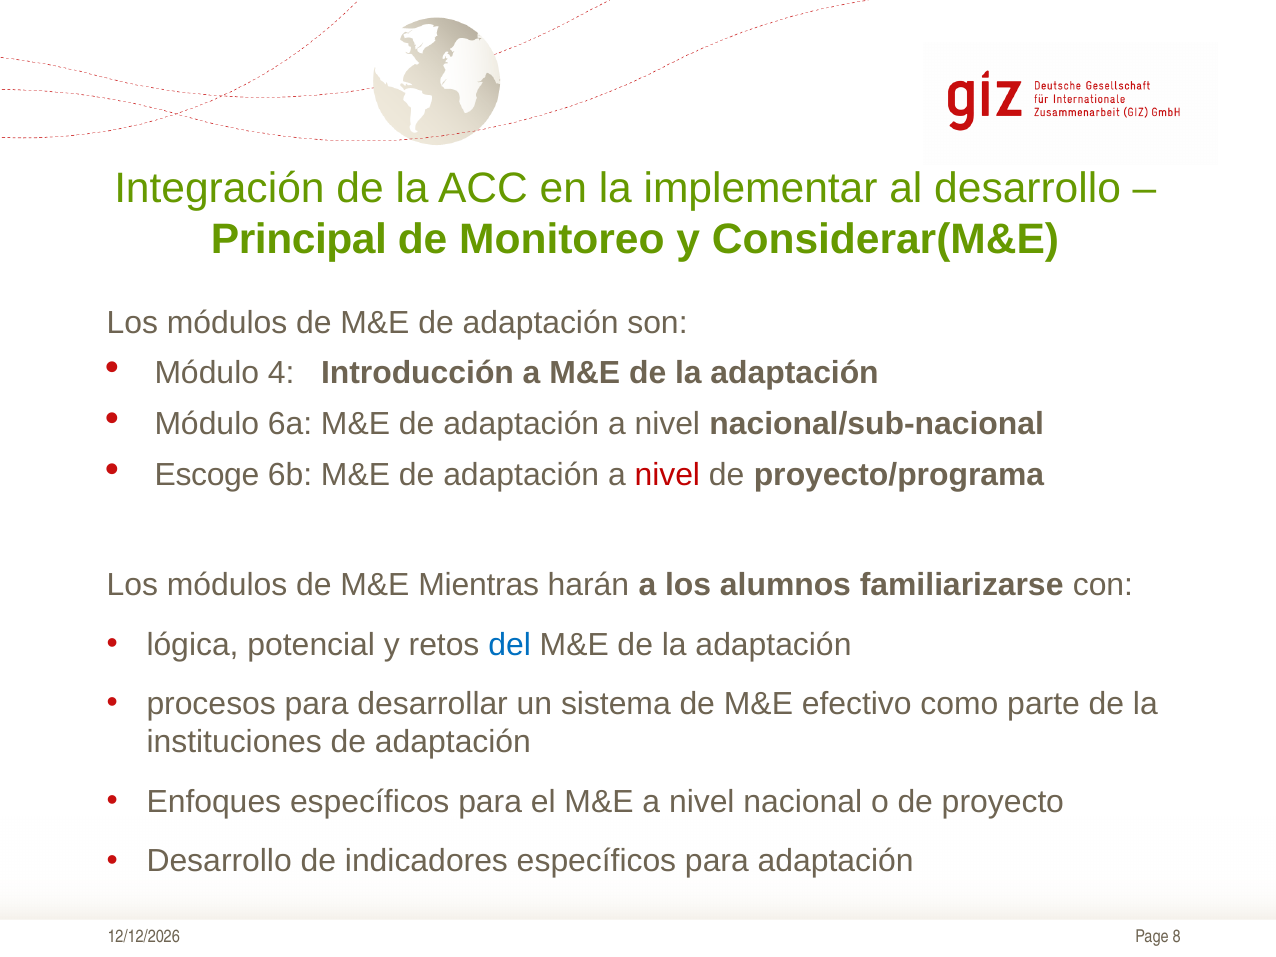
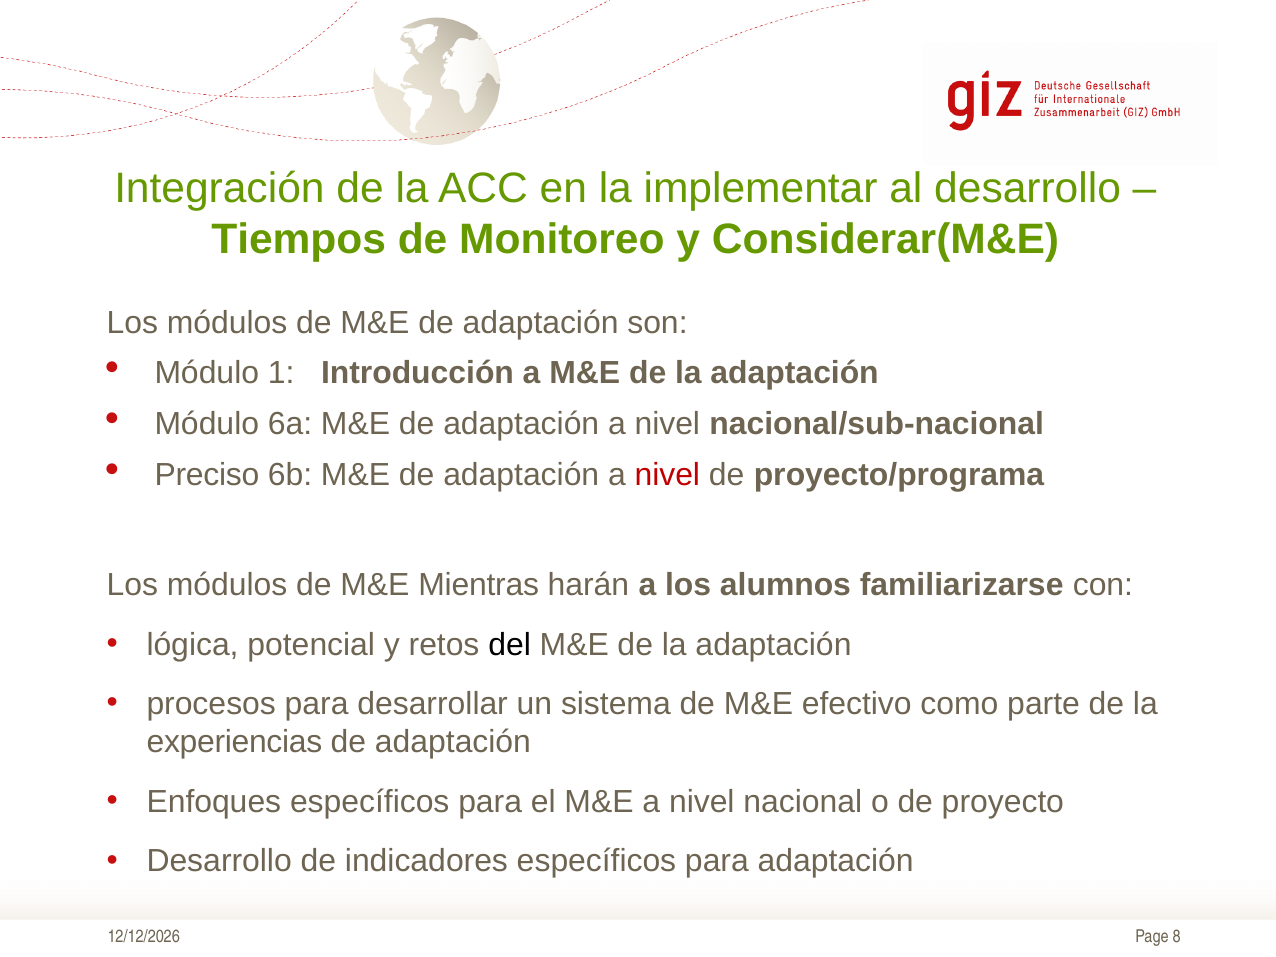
Principal: Principal -> Tiempos
4: 4 -> 1
Escoge: Escoge -> Preciso
del colour: blue -> black
instituciones: instituciones -> experiencias
